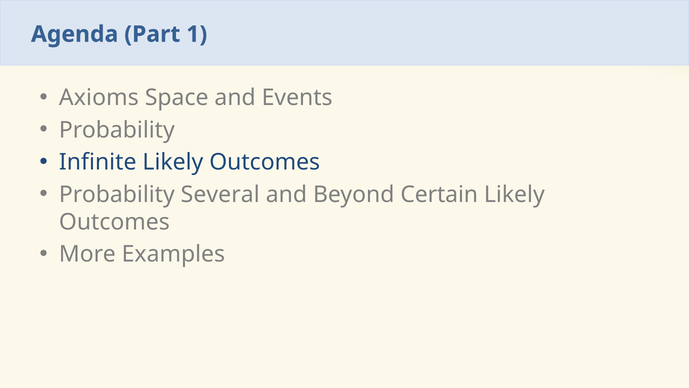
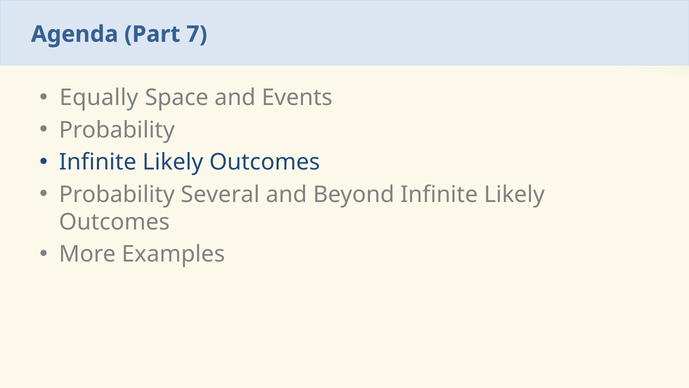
1: 1 -> 7
Axioms: Axioms -> Equally
Beyond Certain: Certain -> Infinite
